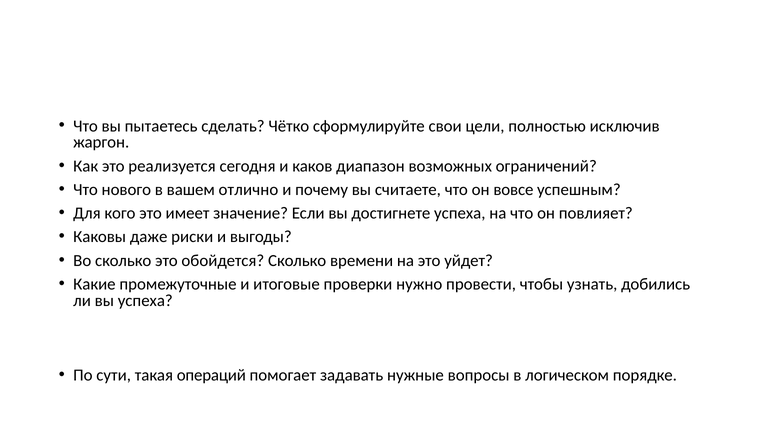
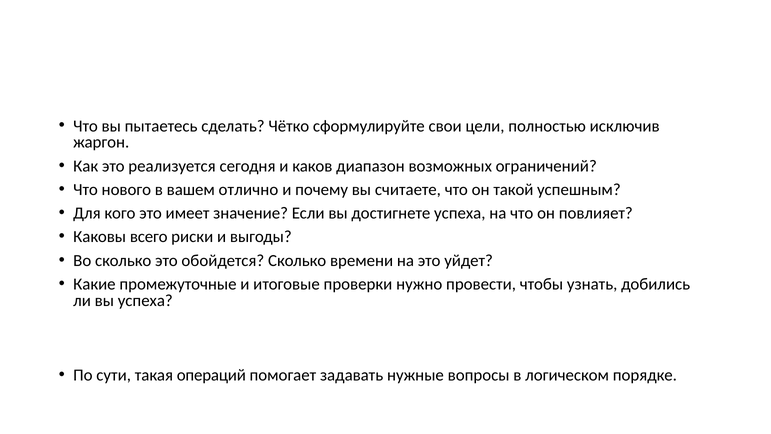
вовсе: вовсе -> такой
даже: даже -> всего
